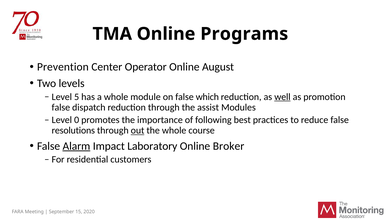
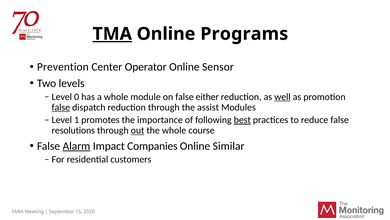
TMA underline: none -> present
August: August -> Sensor
5: 5 -> 0
which: which -> either
false at (61, 107) underline: none -> present
0: 0 -> 1
best underline: none -> present
Laboratory: Laboratory -> Companies
Broker: Broker -> Similar
